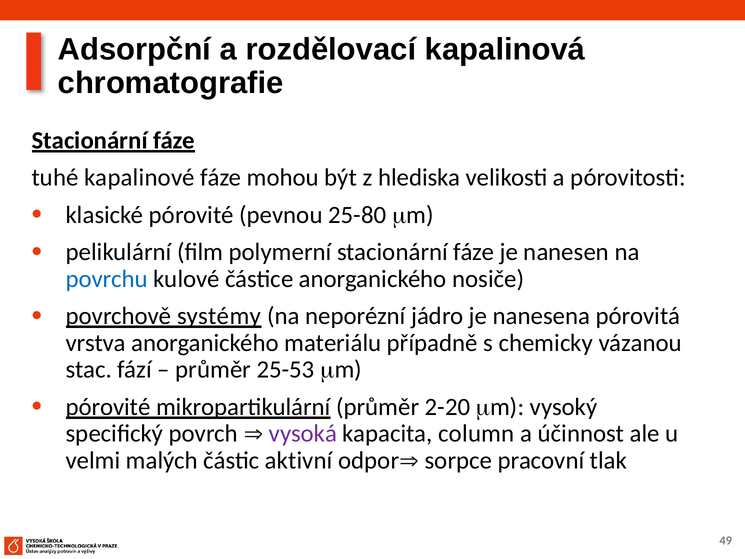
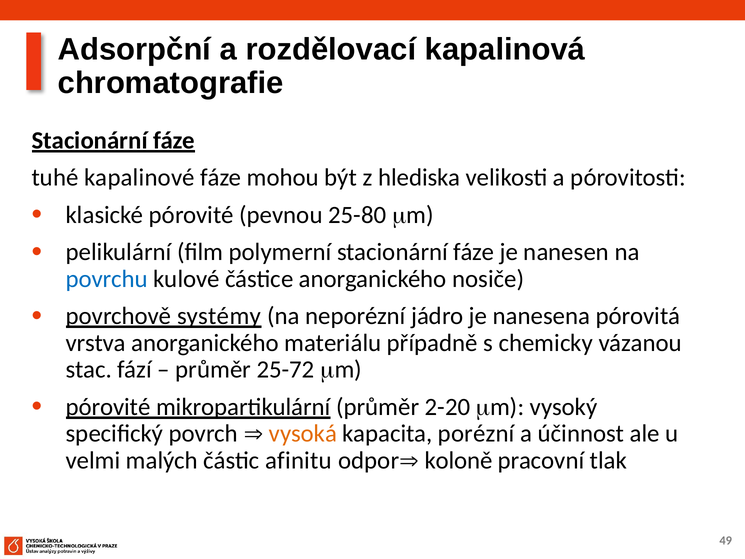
25-53: 25-53 -> 25-72
vysoká colour: purple -> orange
column: column -> porézní
aktivní: aktivní -> afinitu
sorpce: sorpce -> koloně
